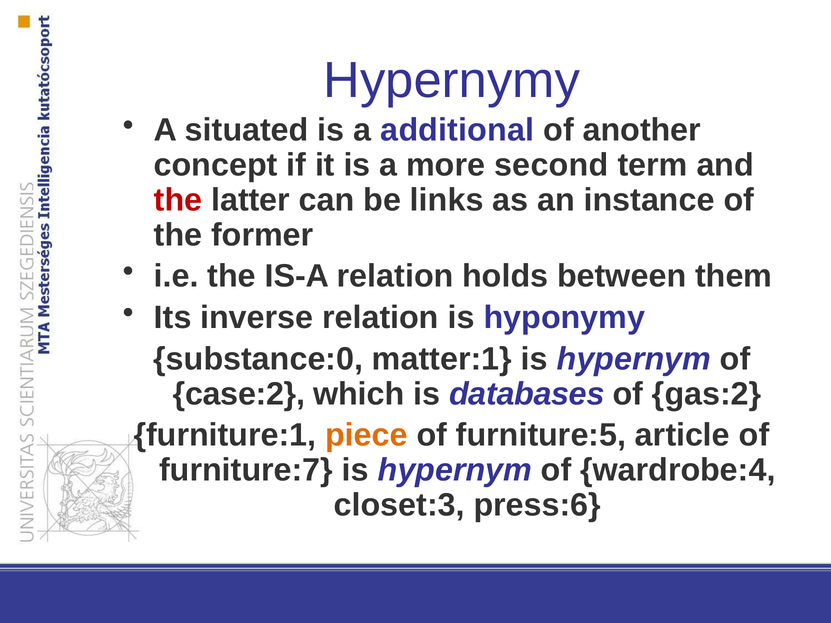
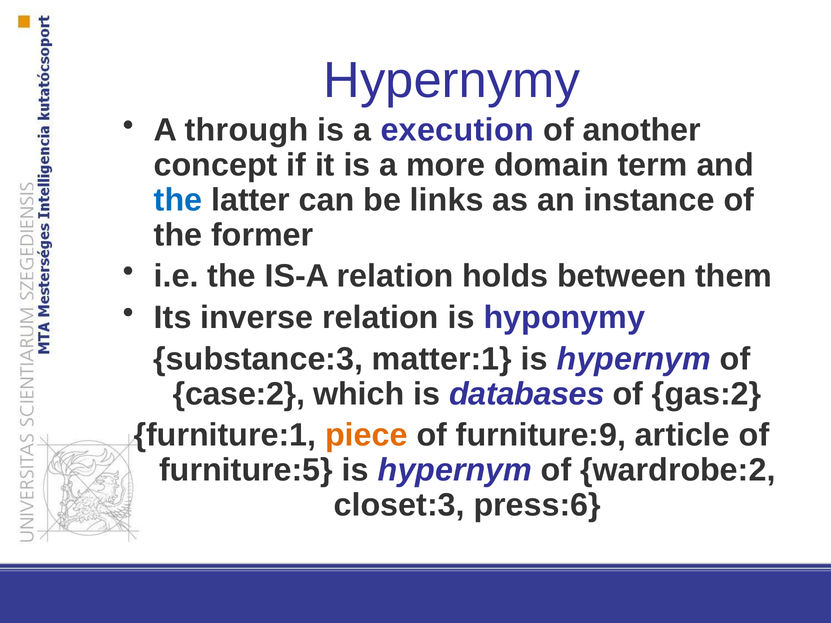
situated: situated -> through
additional: additional -> execution
second: second -> domain
the at (178, 200) colour: red -> blue
substance:0: substance:0 -> substance:3
furniture:5: furniture:5 -> furniture:9
furniture:7: furniture:7 -> furniture:5
wardrobe:4: wardrobe:4 -> wardrobe:2
